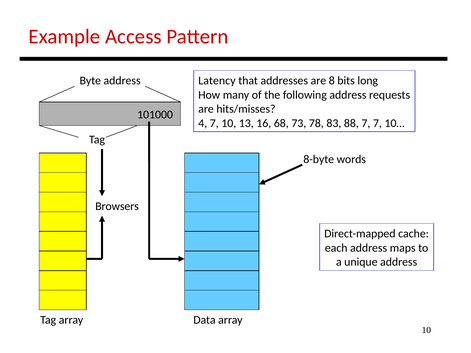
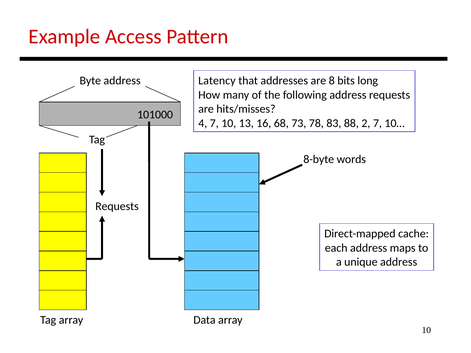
88 7: 7 -> 2
Browsers at (117, 206): Browsers -> Requests
